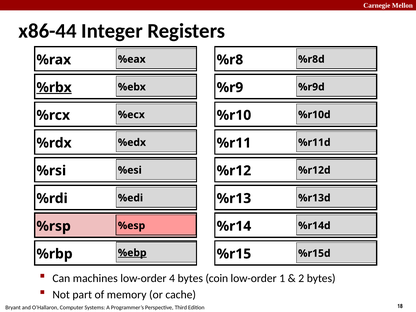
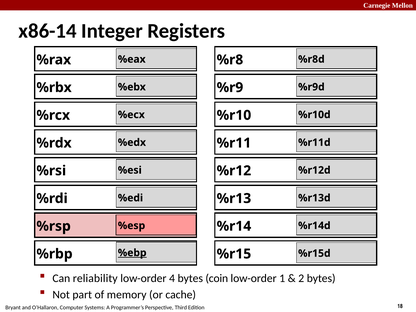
x86-44: x86-44 -> x86-14
%rbx underline: present -> none
machines: machines -> reliability
